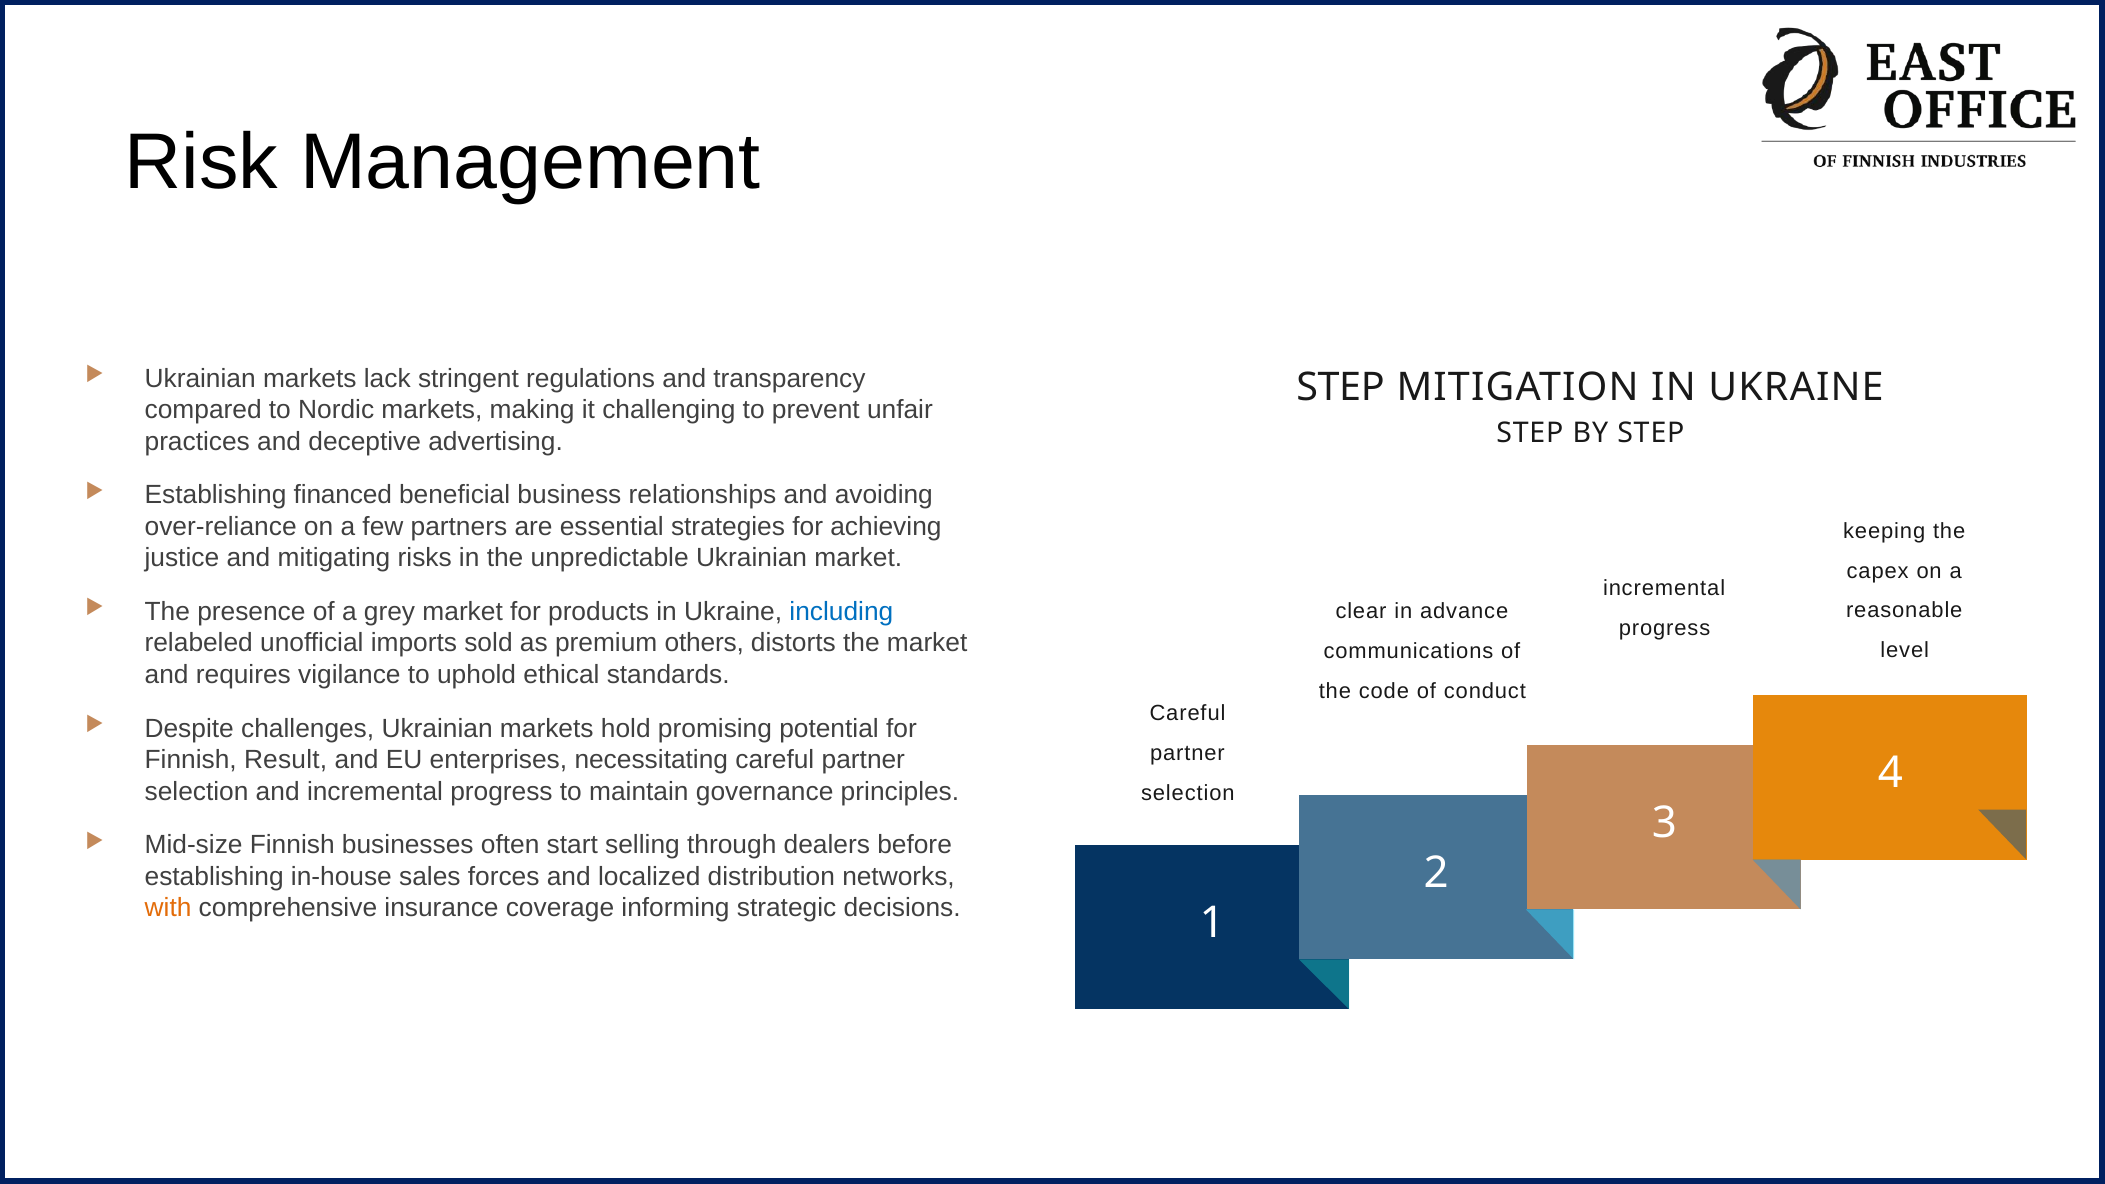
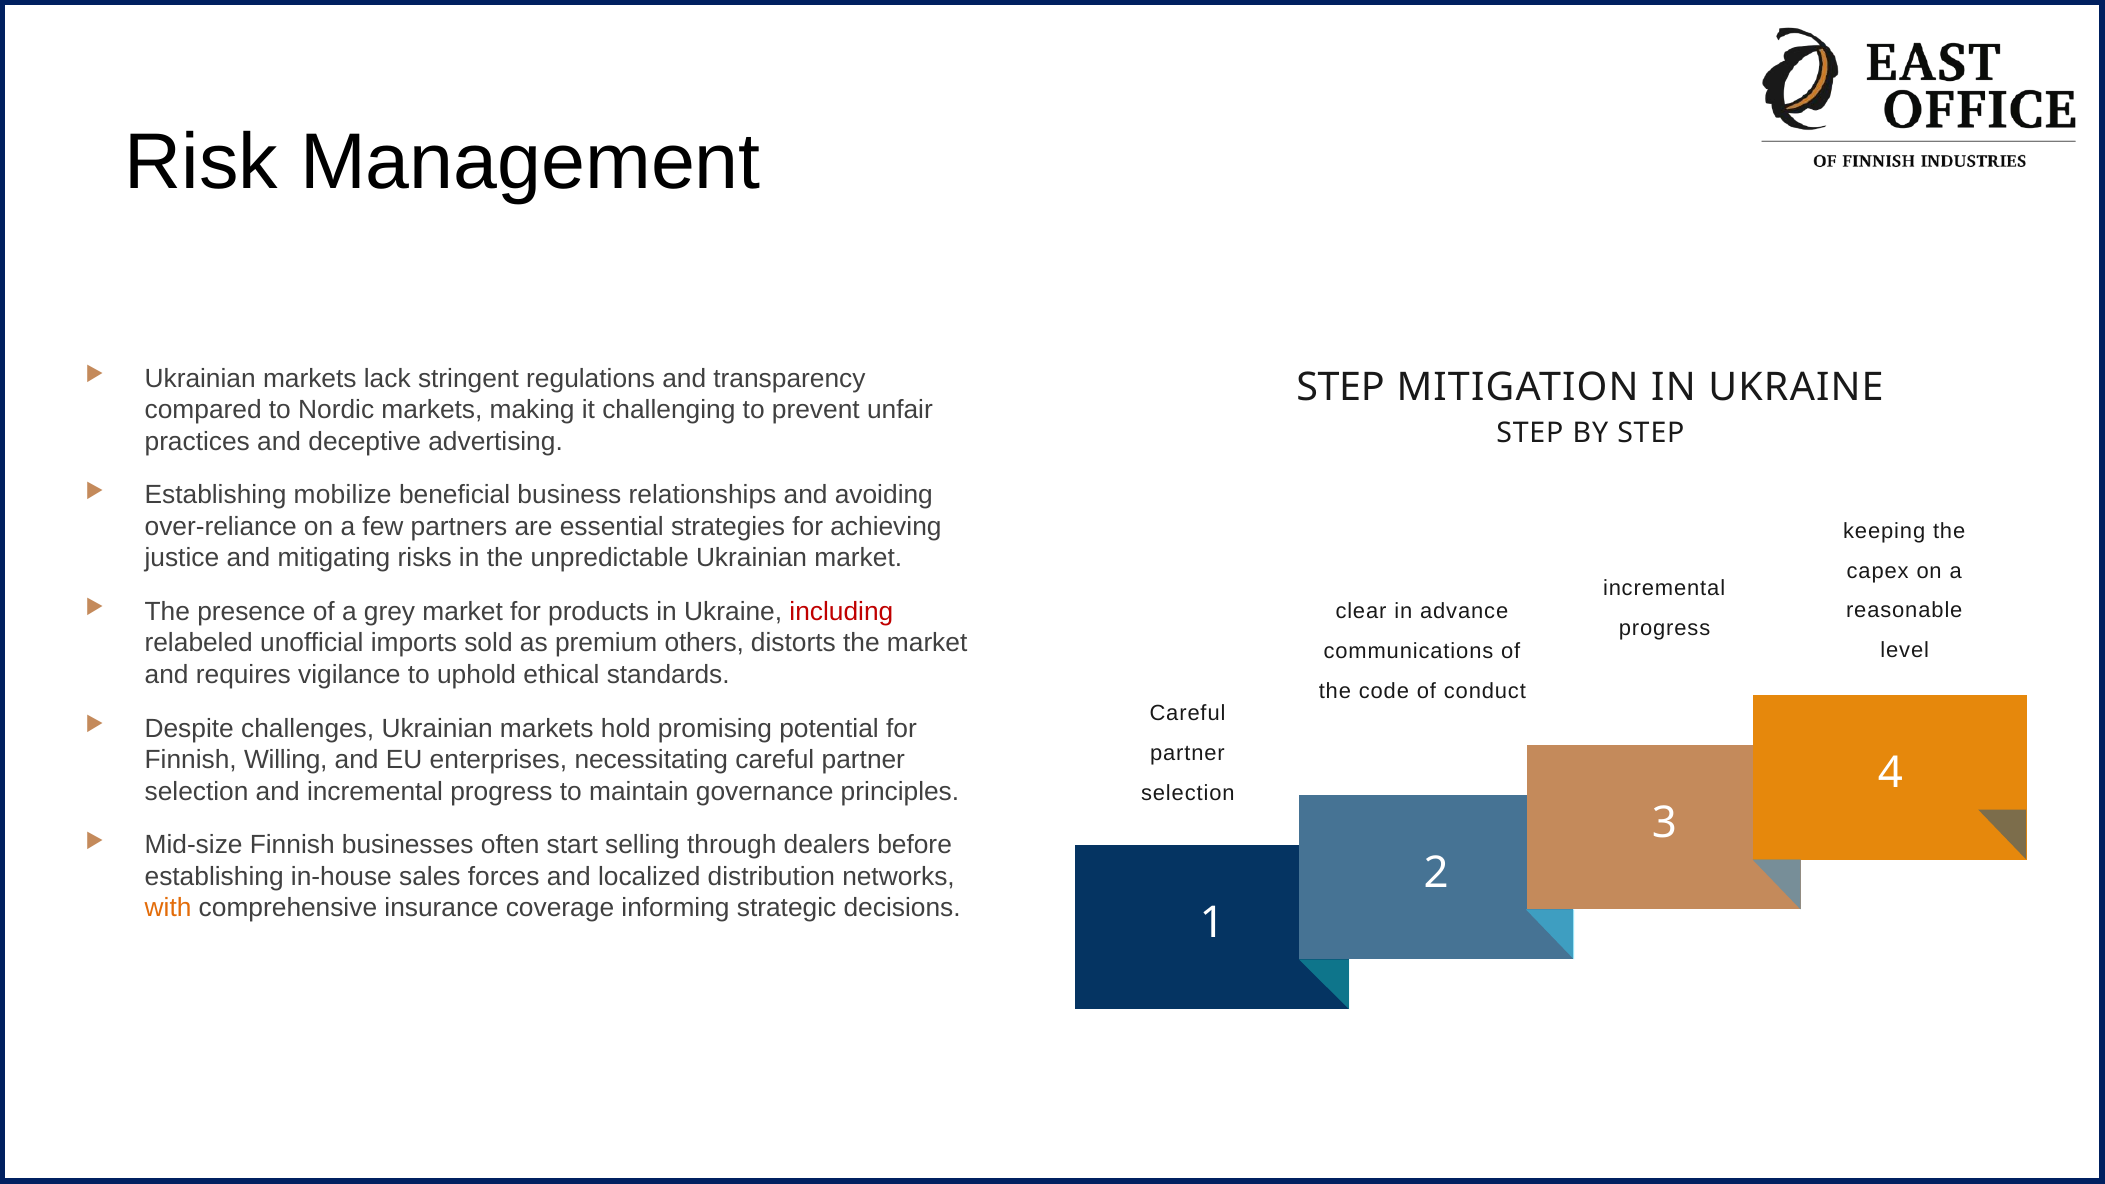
financed: financed -> mobilize
including colour: blue -> red
Result: Result -> Willing
